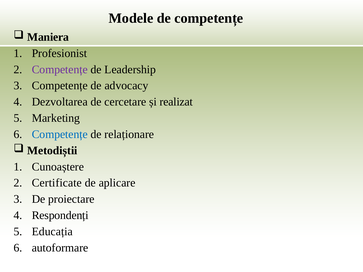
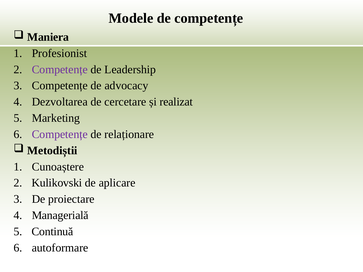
Competențe at (60, 134) colour: blue -> purple
Certificate: Certificate -> Kulikovski
Respondenți: Respondenți -> Managerială
Educația: Educația -> Continuă
